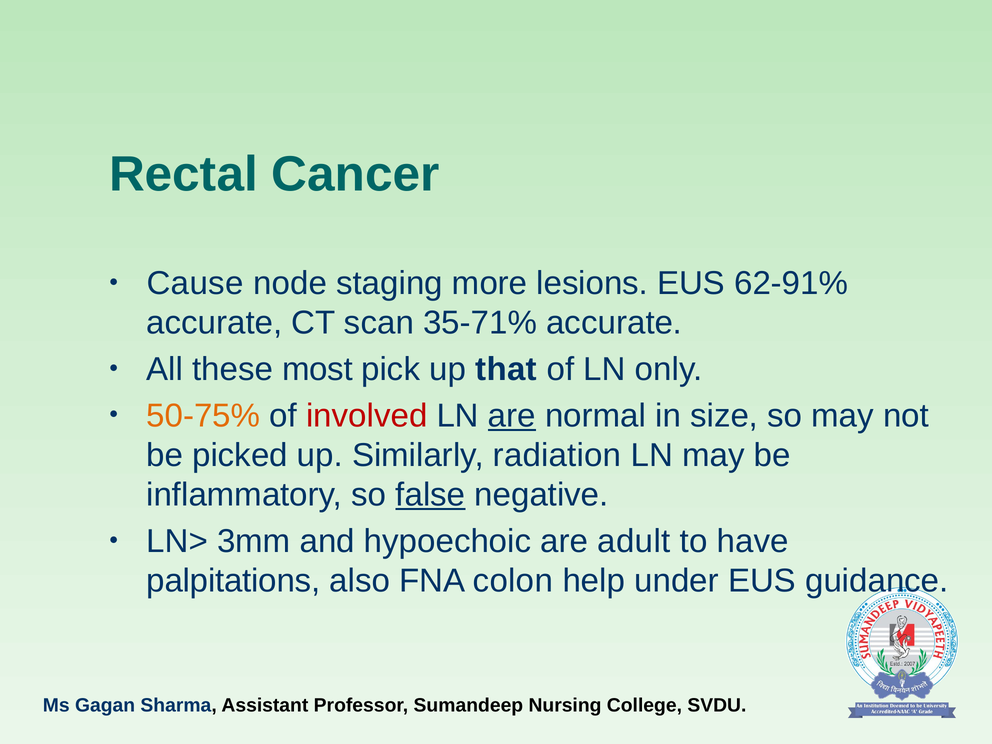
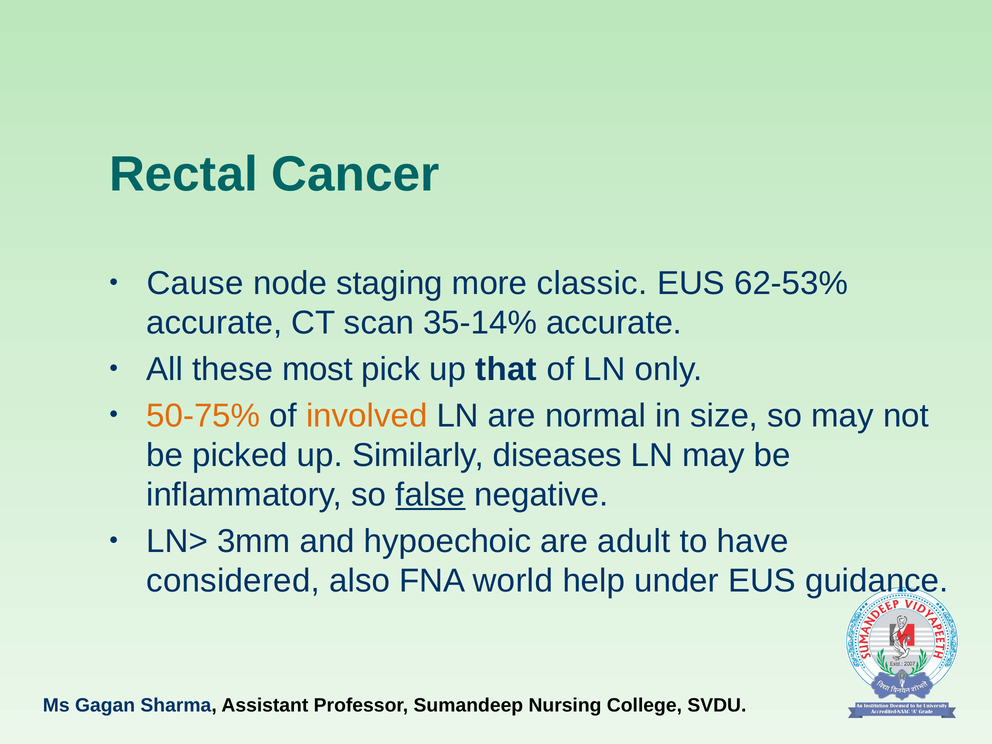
lesions: lesions -> classic
62-91%: 62-91% -> 62-53%
35-71%: 35-71% -> 35-14%
involved colour: red -> orange
are at (512, 416) underline: present -> none
radiation: radiation -> diseases
palpitations: palpitations -> considered
colon: colon -> world
